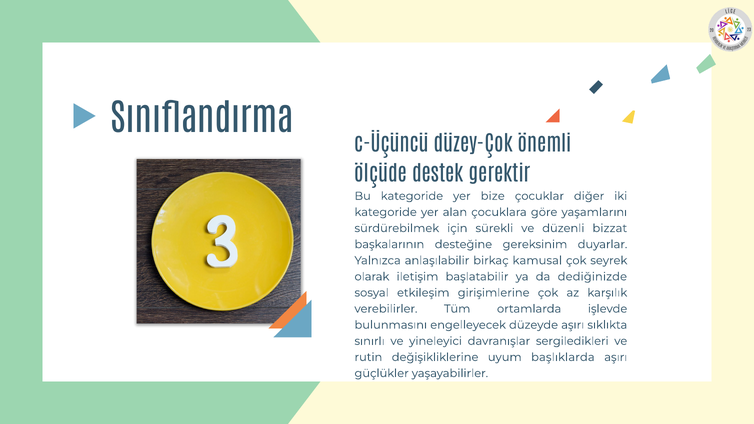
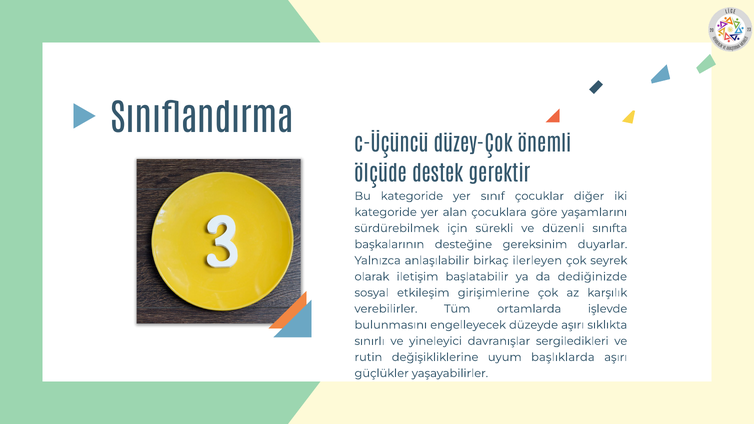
bize: bize -> sınıf
bizzat: bizzat -> sınıfta
kamusal: kamusal -> ilerleyen
